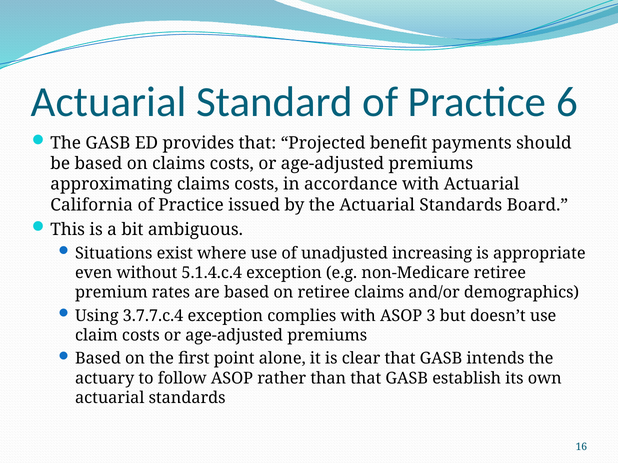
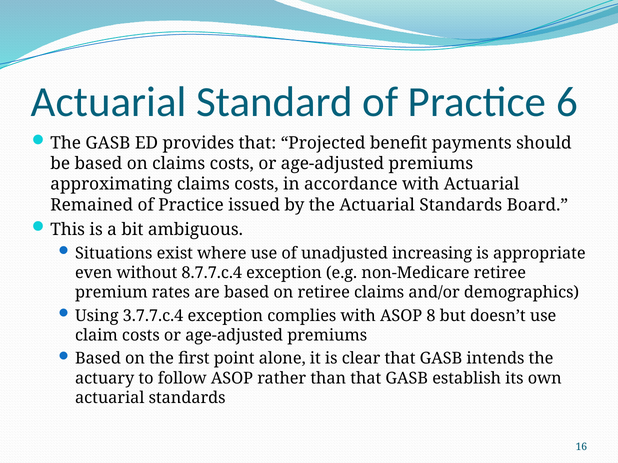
California: California -> Remained
5.1.4.c.4: 5.1.4.c.4 -> 8.7.7.c.4
3: 3 -> 8
